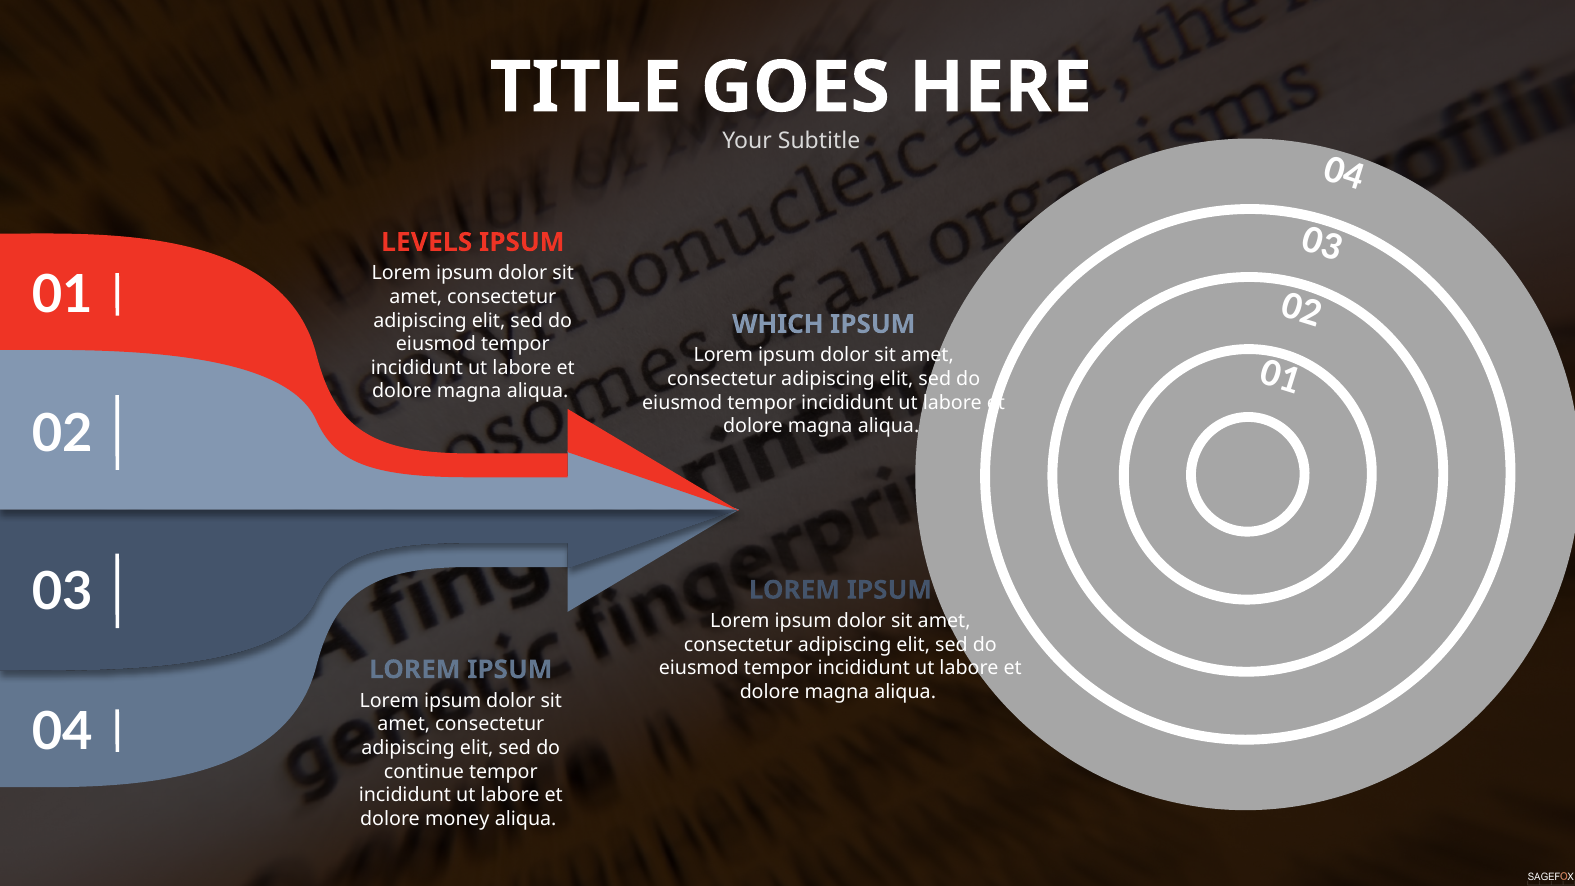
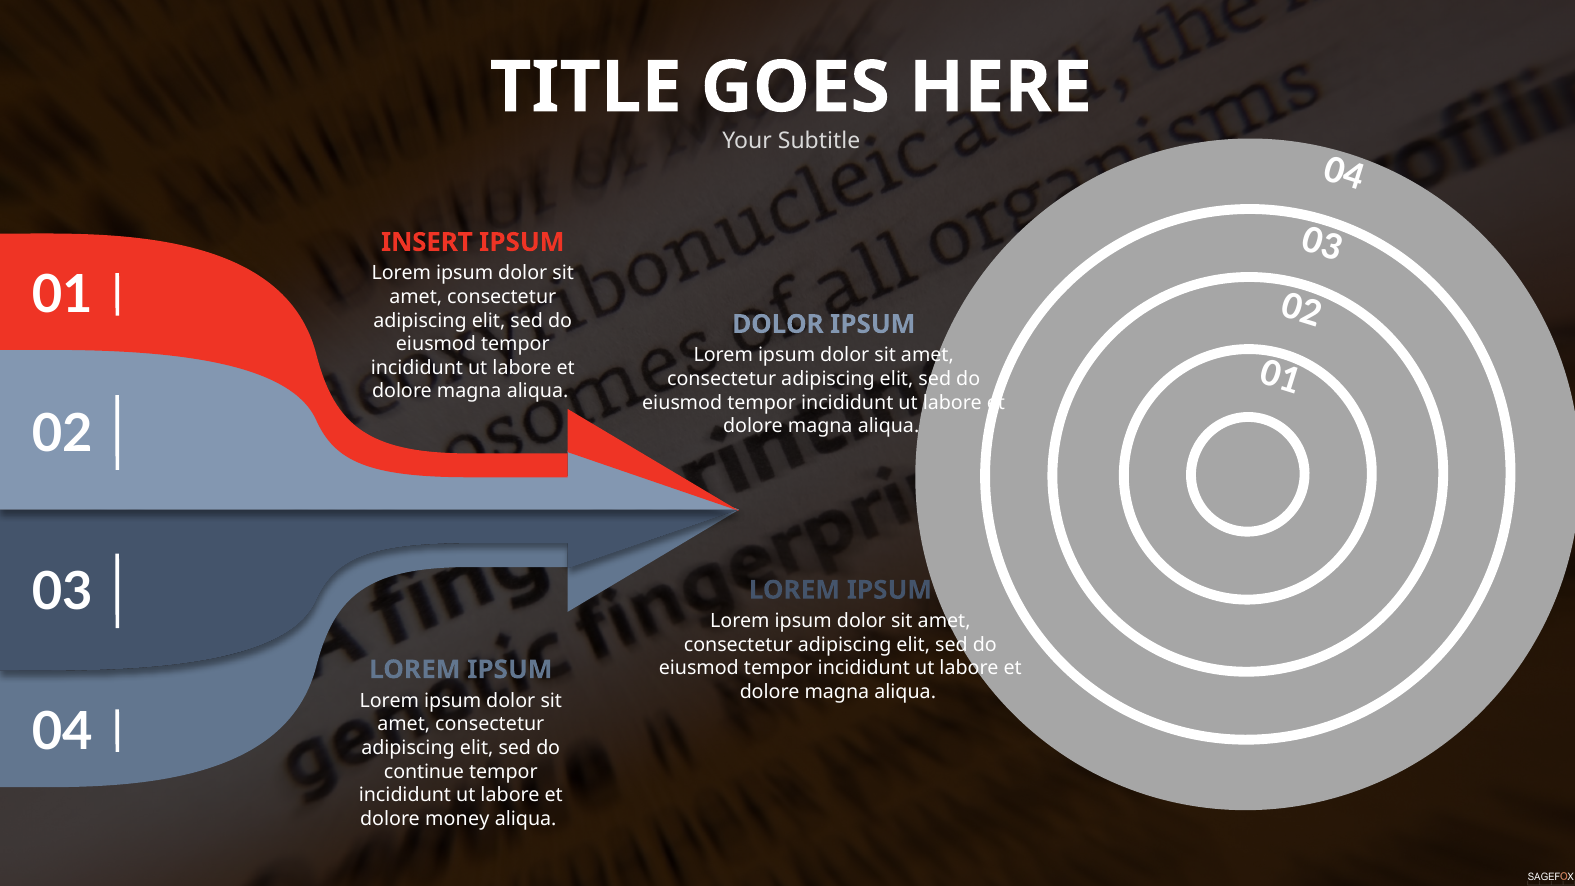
LEVELS: LEVELS -> INSERT
WHICH at (778, 324): WHICH -> DOLOR
